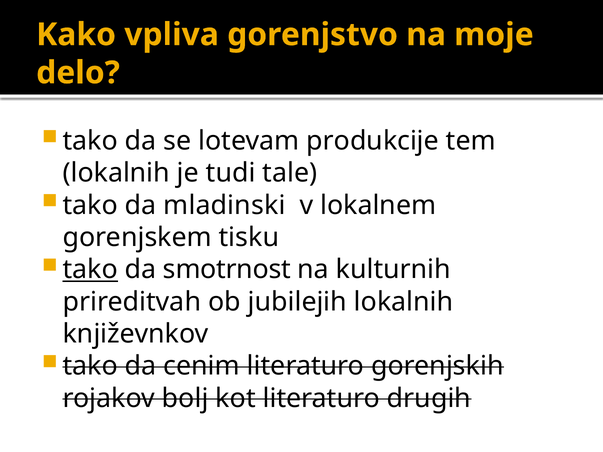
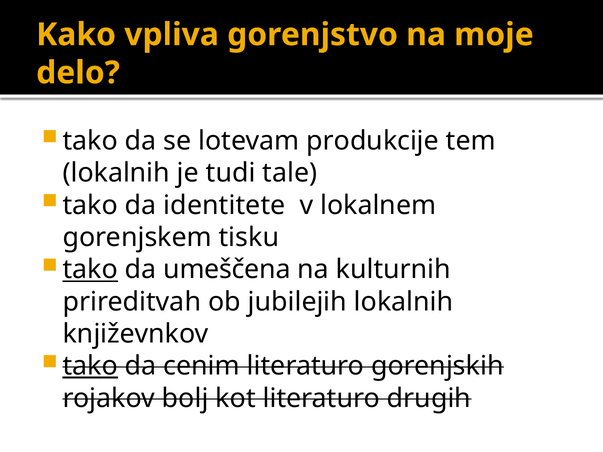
mladinski: mladinski -> identitete
smotrnost: smotrnost -> umeščena
tako at (90, 366) underline: none -> present
